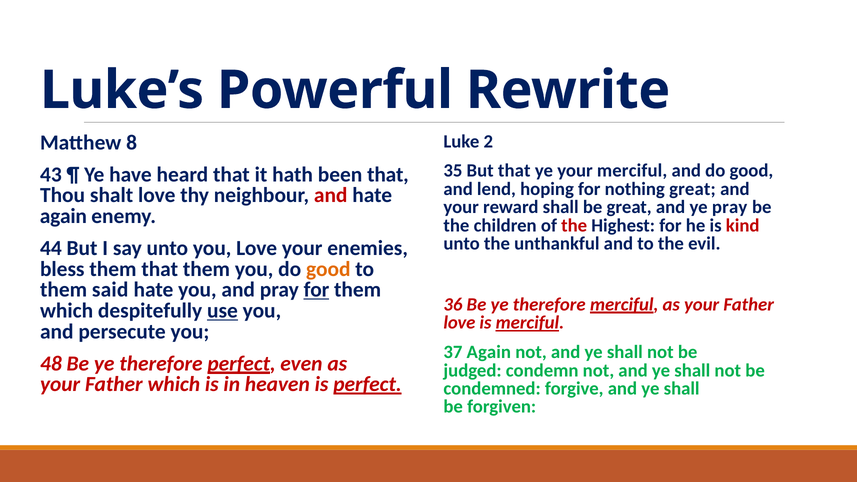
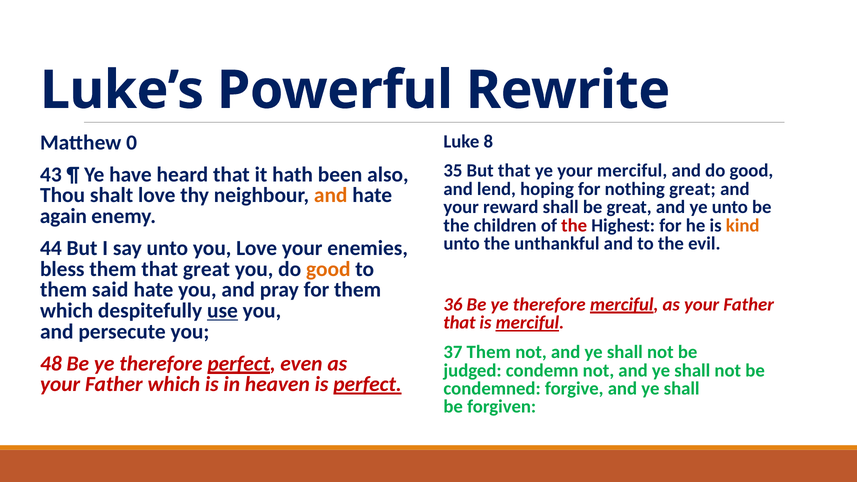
2: 2 -> 8
8: 8 -> 0
been that: that -> also
and at (331, 195) colour: red -> orange
ye pray: pray -> unto
kind colour: red -> orange
that them: them -> great
for at (316, 290) underline: present -> none
love at (459, 323): love -> that
37 Again: Again -> Them
